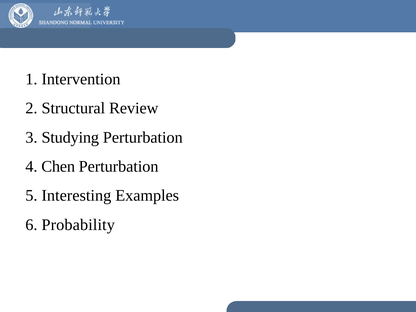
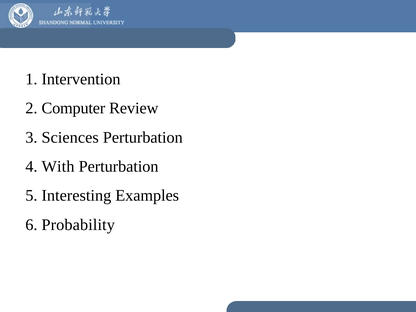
Structural: Structural -> Computer
Studying: Studying -> Sciences
Chen: Chen -> With
